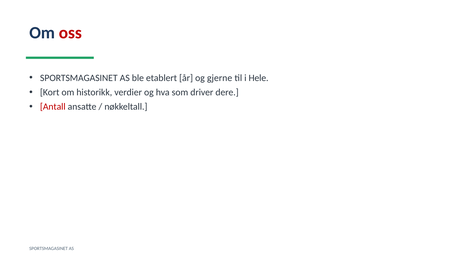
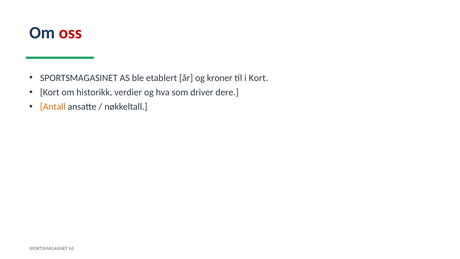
gjerne: gjerne -> kroner
i Hele: Hele -> Kort
Antall colour: red -> orange
